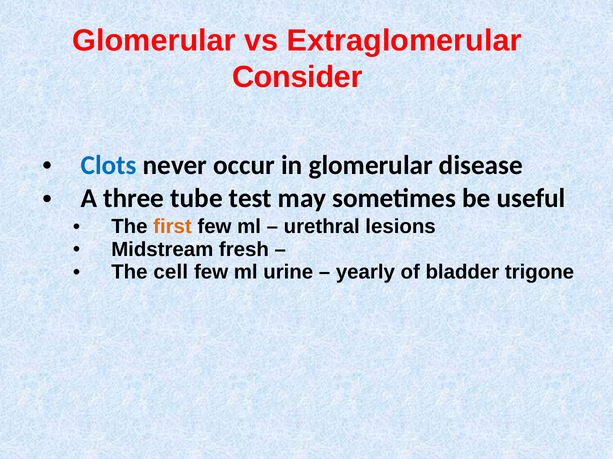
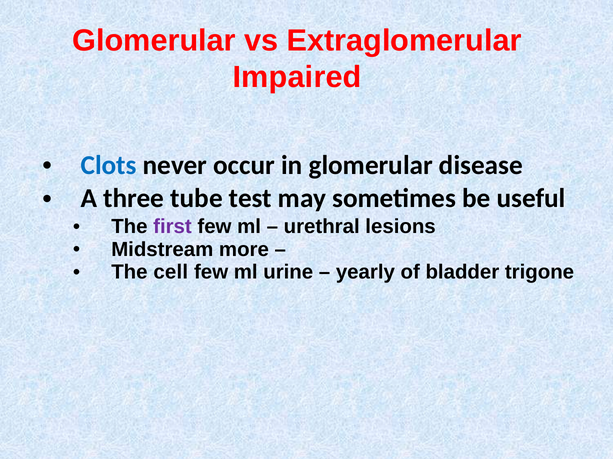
Consider: Consider -> Impaired
first colour: orange -> purple
fresh: fresh -> more
